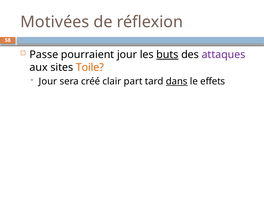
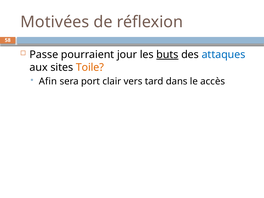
attaques colour: purple -> blue
Jour at (48, 81): Jour -> Afin
créé: créé -> port
part: part -> vers
dans underline: present -> none
effets: effets -> accès
